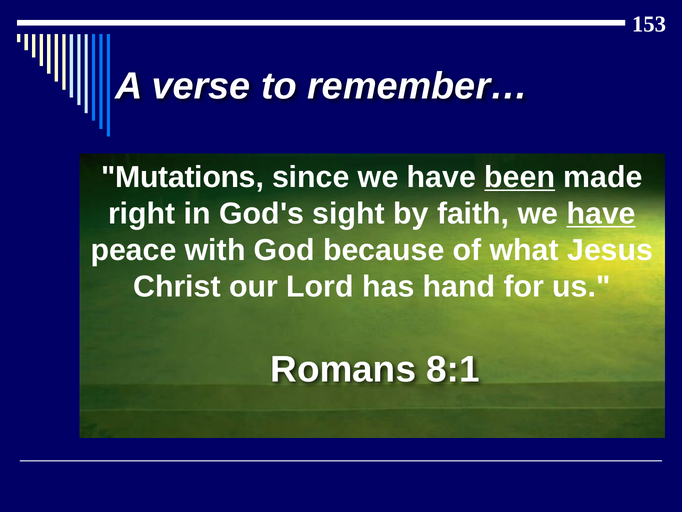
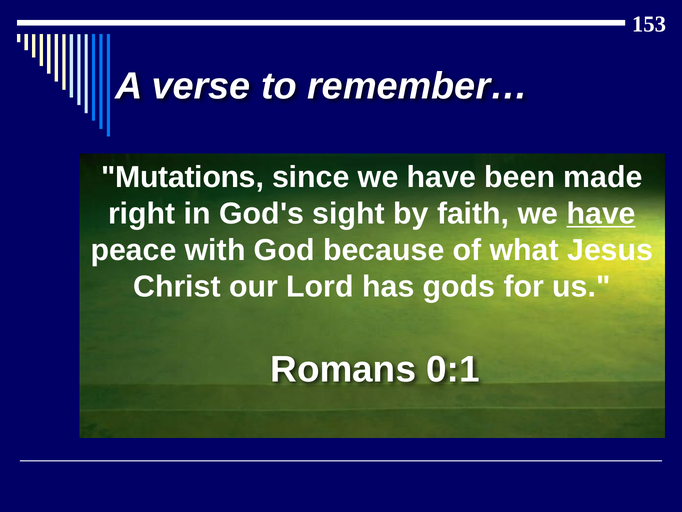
been underline: present -> none
hand: hand -> gods
8:1: 8:1 -> 0:1
